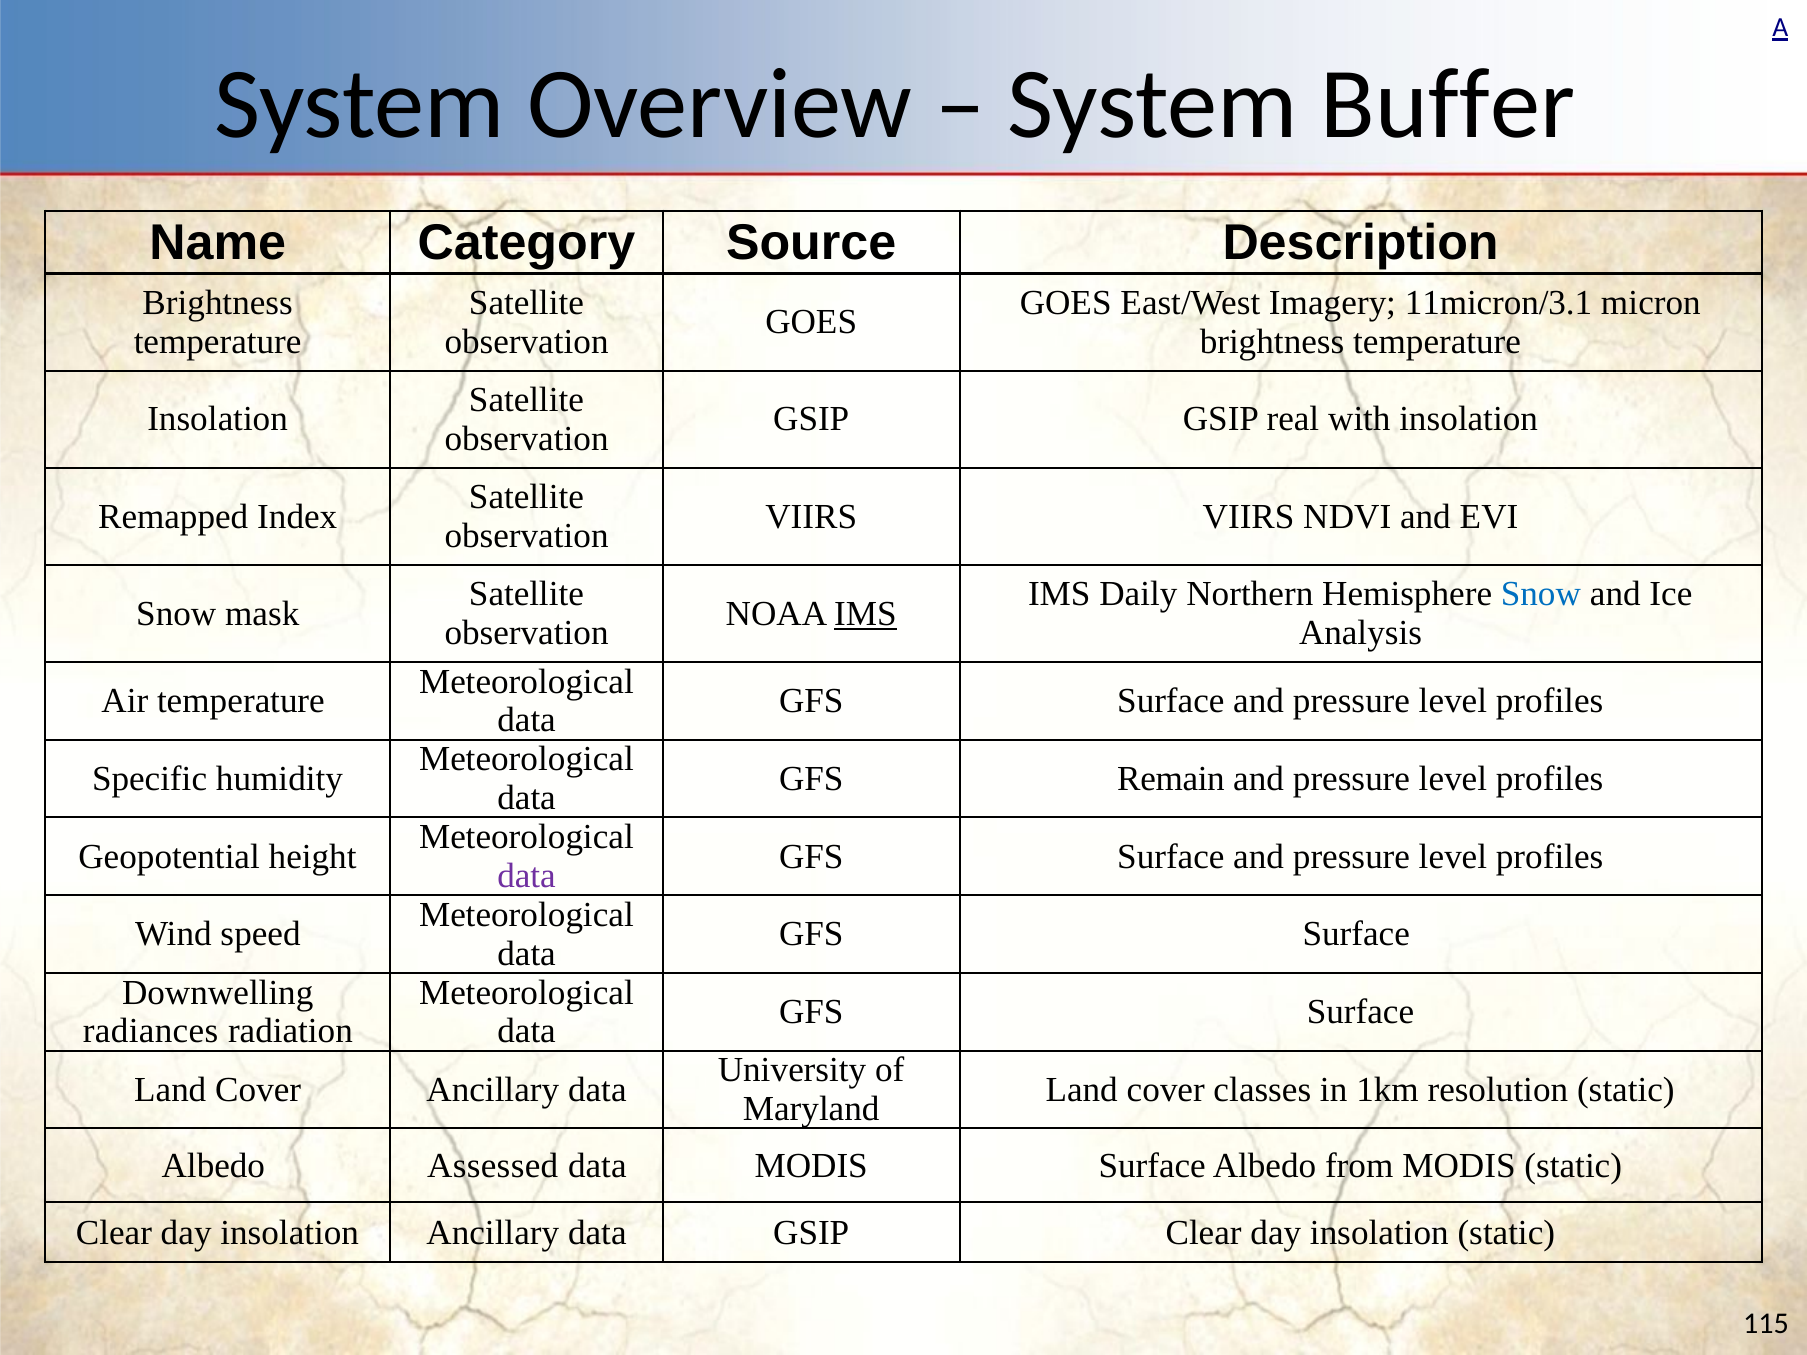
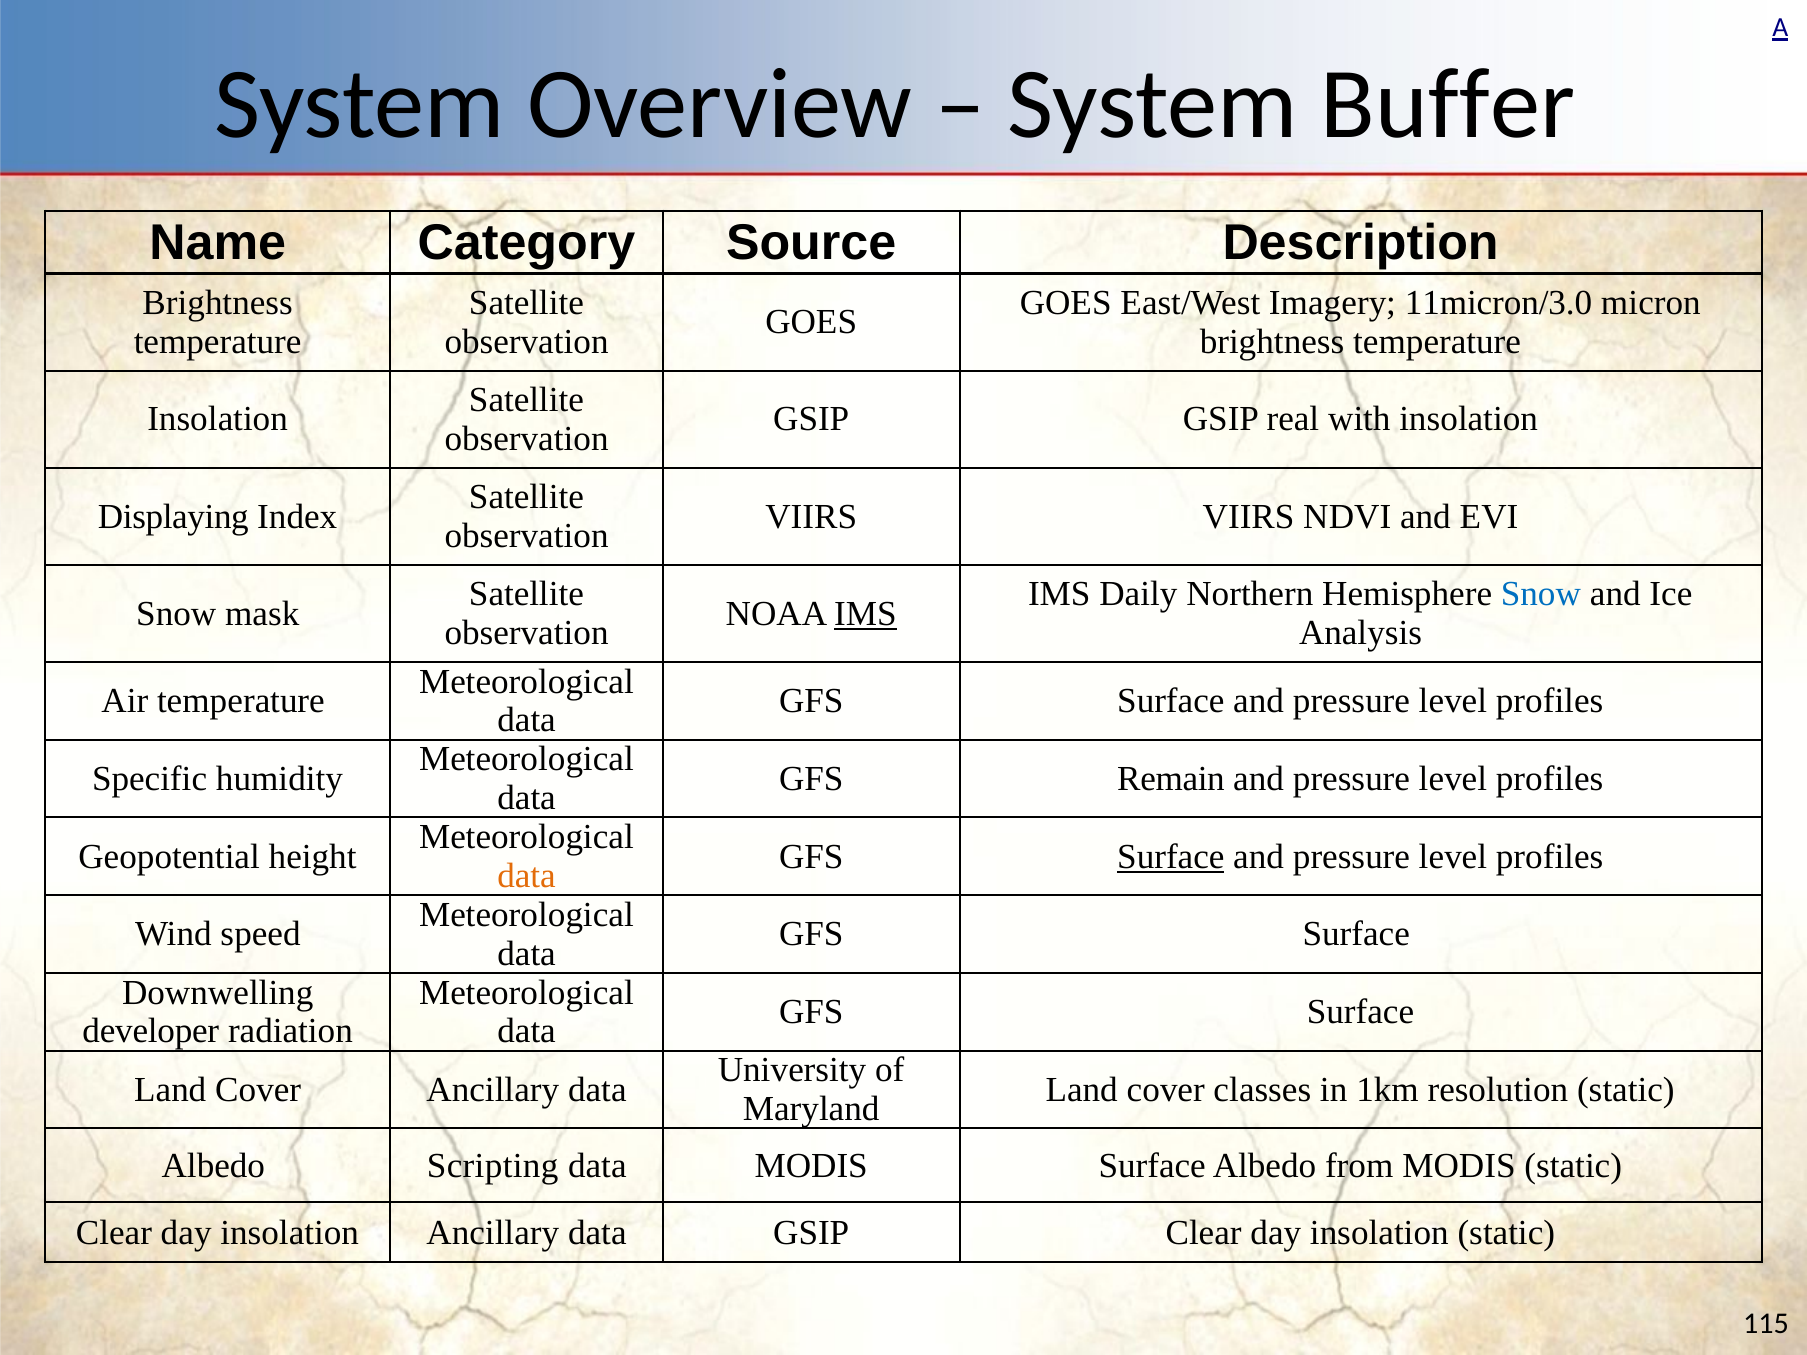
11micron/3.1: 11micron/3.1 -> 11micron/3.0
Remapped: Remapped -> Displaying
Surface at (1171, 857) underline: none -> present
data at (527, 876) colour: purple -> orange
radiances: radiances -> developer
Assessed: Assessed -> Scripting
